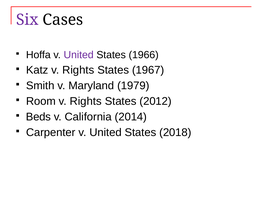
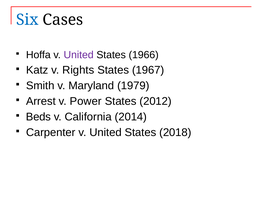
Six colour: purple -> blue
Room: Room -> Arrest
Rights at (86, 101): Rights -> Power
